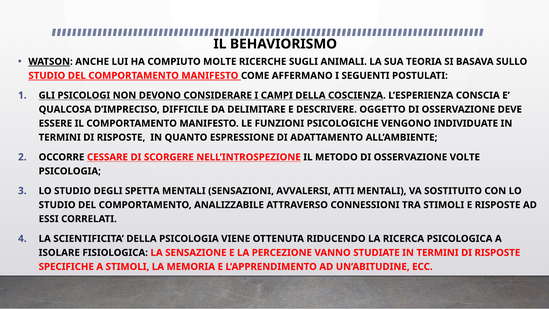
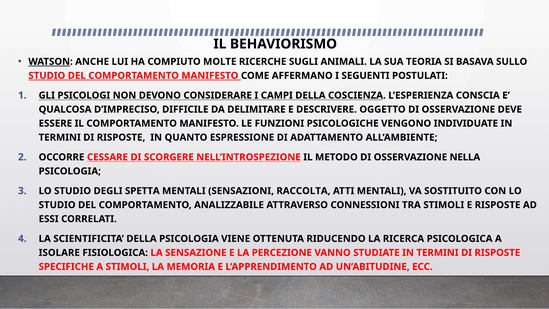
VOLTE: VOLTE -> NELLA
AVVALERSI: AVVALERSI -> RACCOLTA
